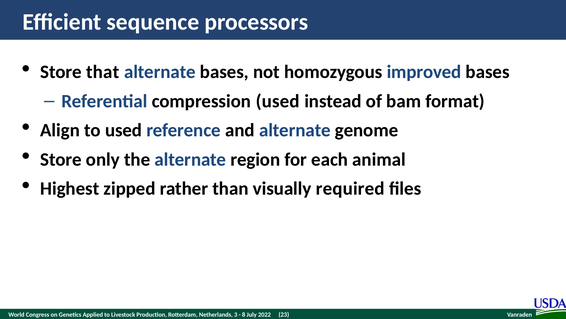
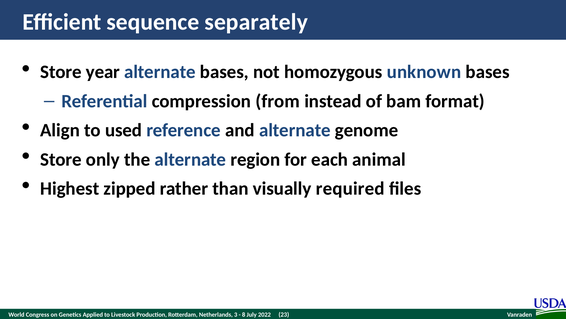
processors: processors -> separately
that: that -> year
improved: improved -> unknown
compression used: used -> from
